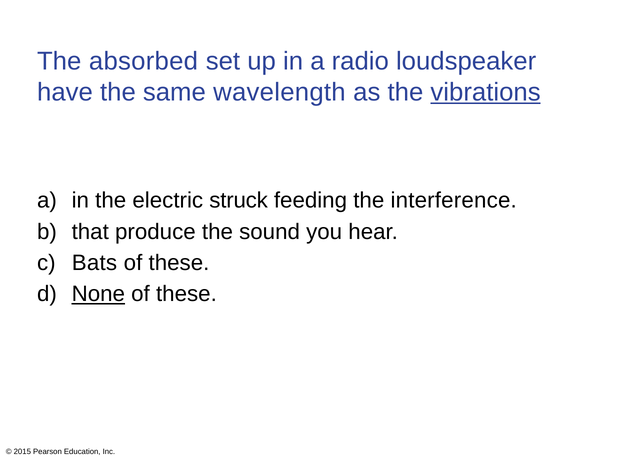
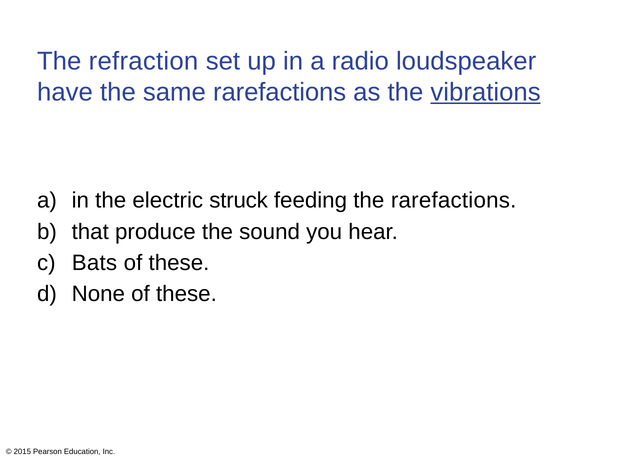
absorbed: absorbed -> refraction
same wavelength: wavelength -> rarefactions
the interference: interference -> rarefactions
None underline: present -> none
